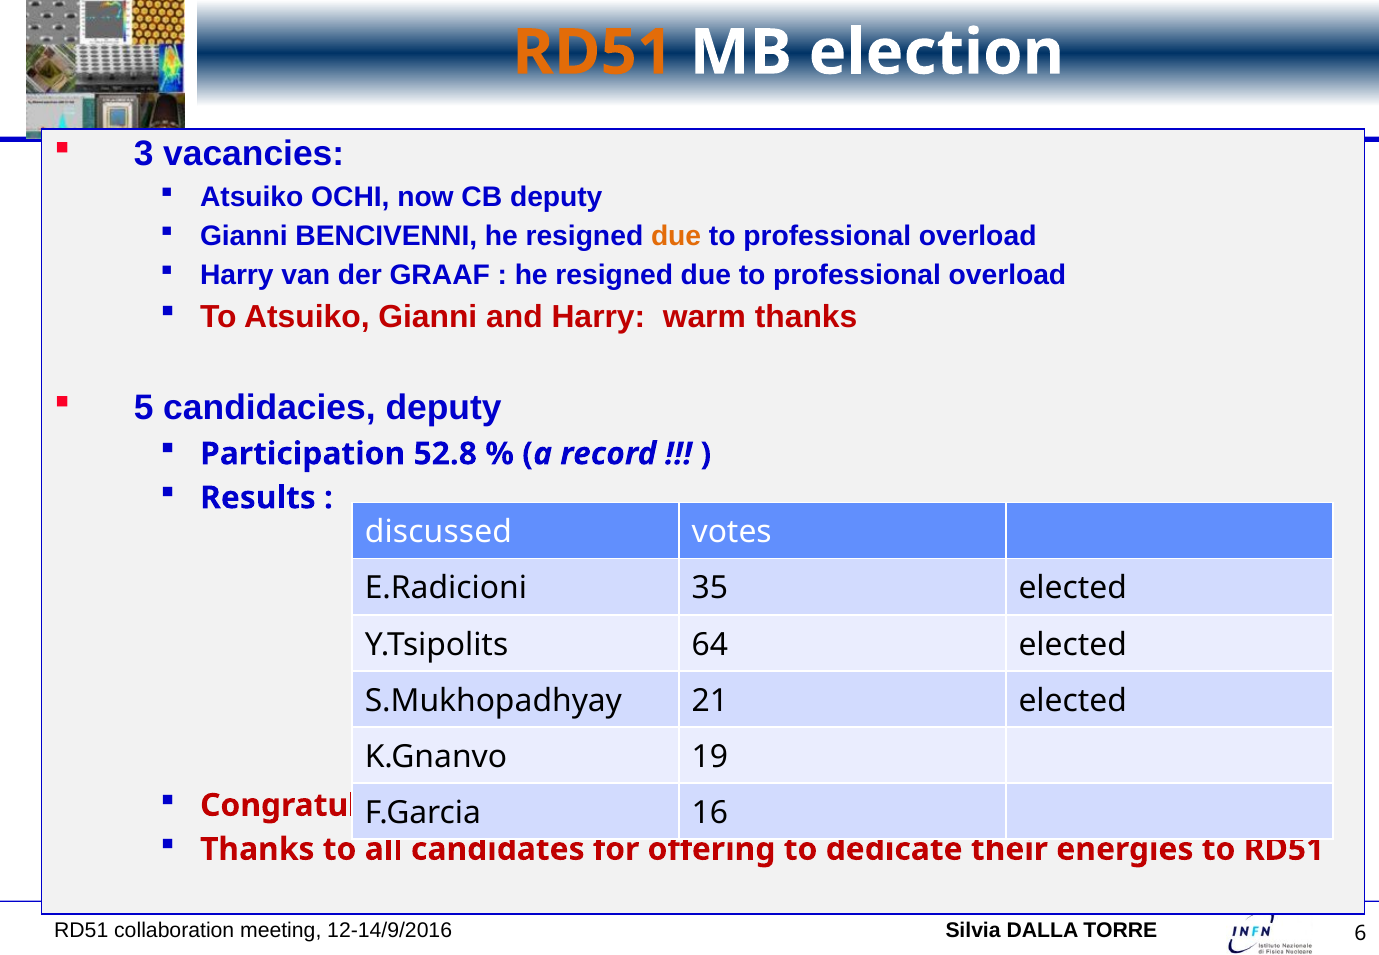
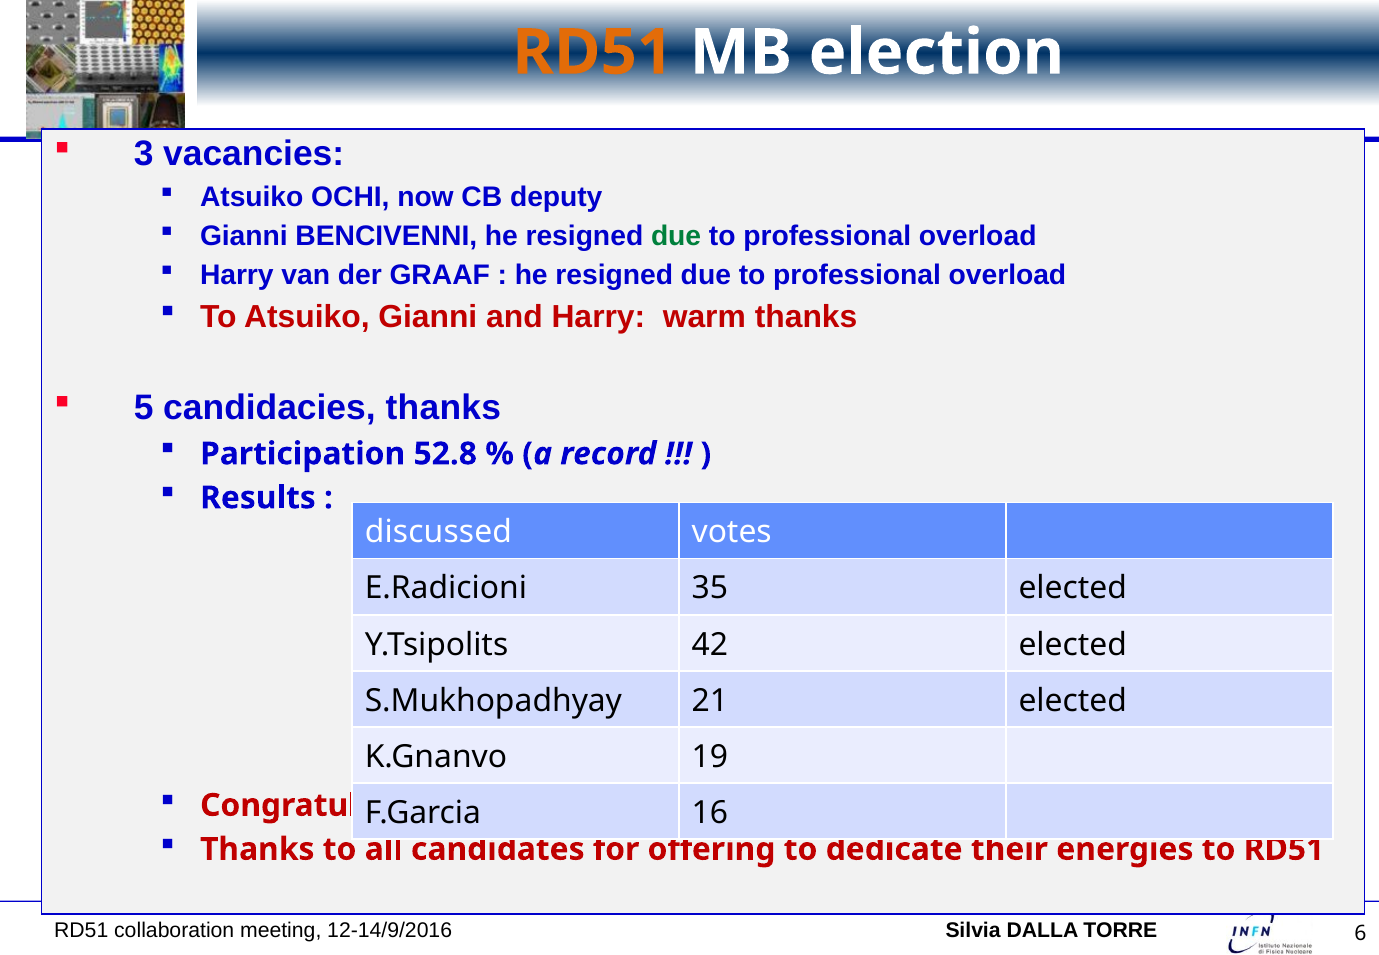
due at (676, 236) colour: orange -> green
candidacies deputy: deputy -> thanks
64: 64 -> 42
